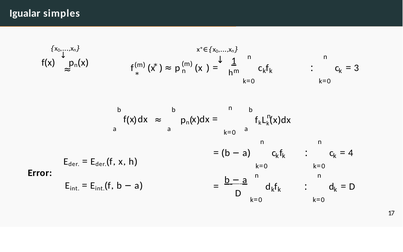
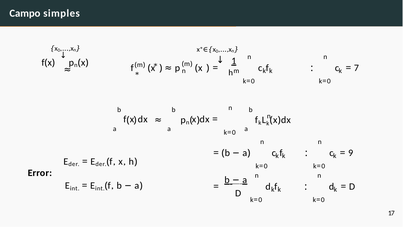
Igualar: Igualar -> Campo
3: 3 -> 7
4: 4 -> 9
